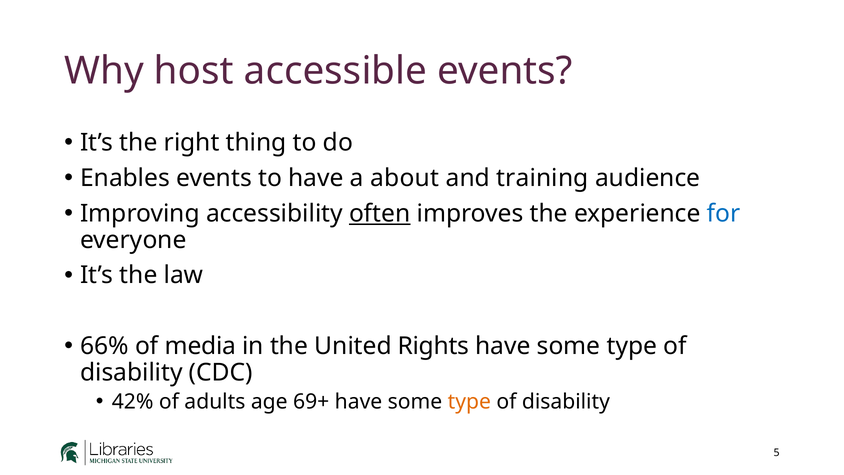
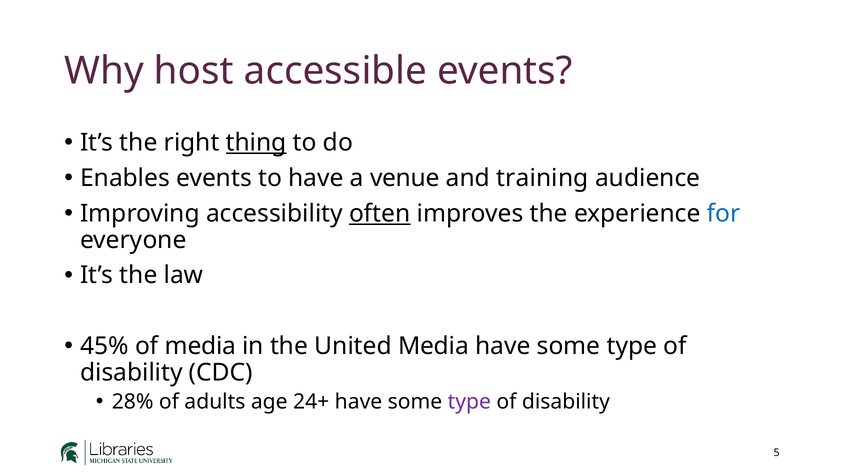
thing underline: none -> present
about: about -> venue
66%: 66% -> 45%
United Rights: Rights -> Media
42%: 42% -> 28%
69+: 69+ -> 24+
type at (469, 401) colour: orange -> purple
